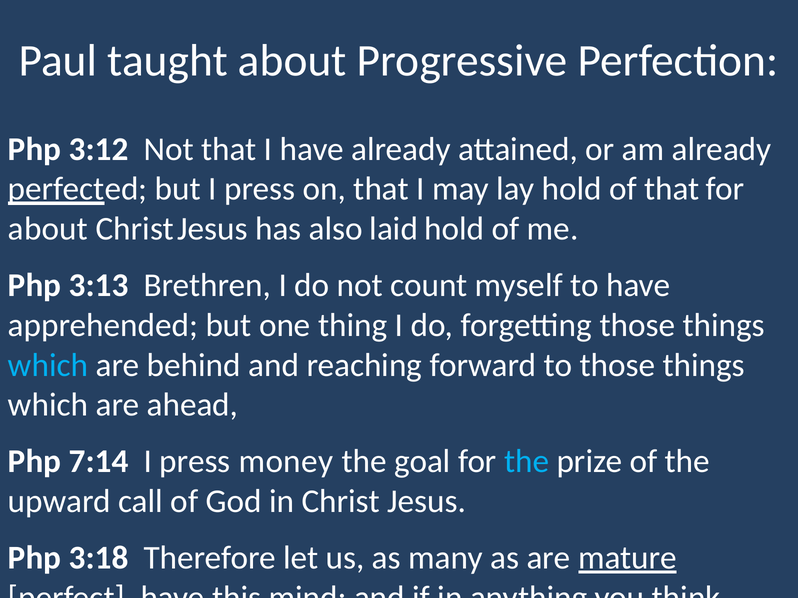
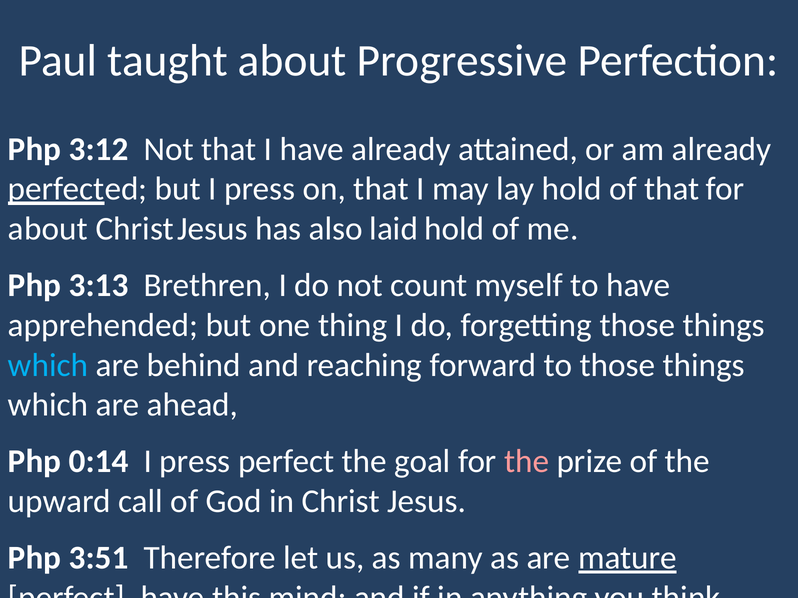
7:14: 7:14 -> 0:14
press money: money -> perfect
the at (527, 462) colour: light blue -> pink
3:18: 3:18 -> 3:51
